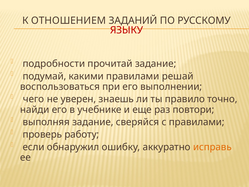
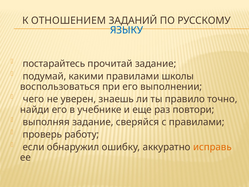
ЯЗЫКУ colour: red -> blue
подробности: подробности -> постарайтесь
решай: решай -> школы
